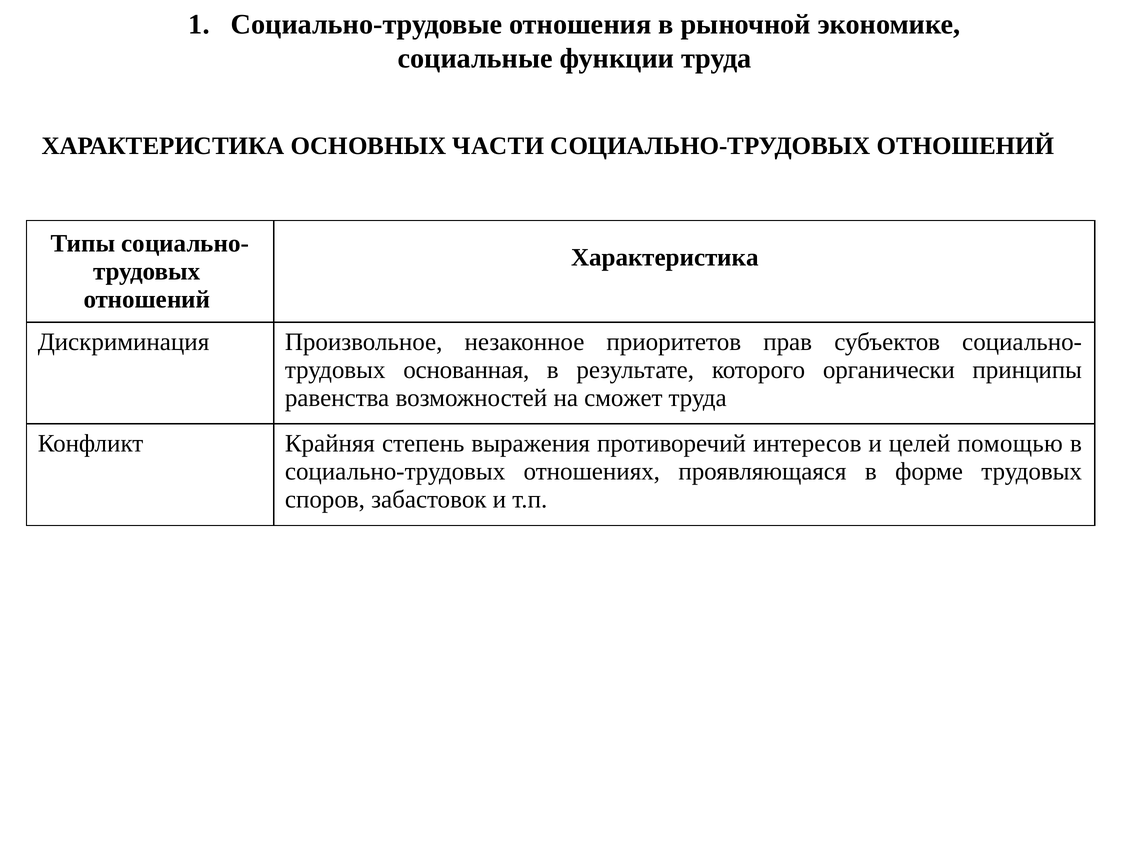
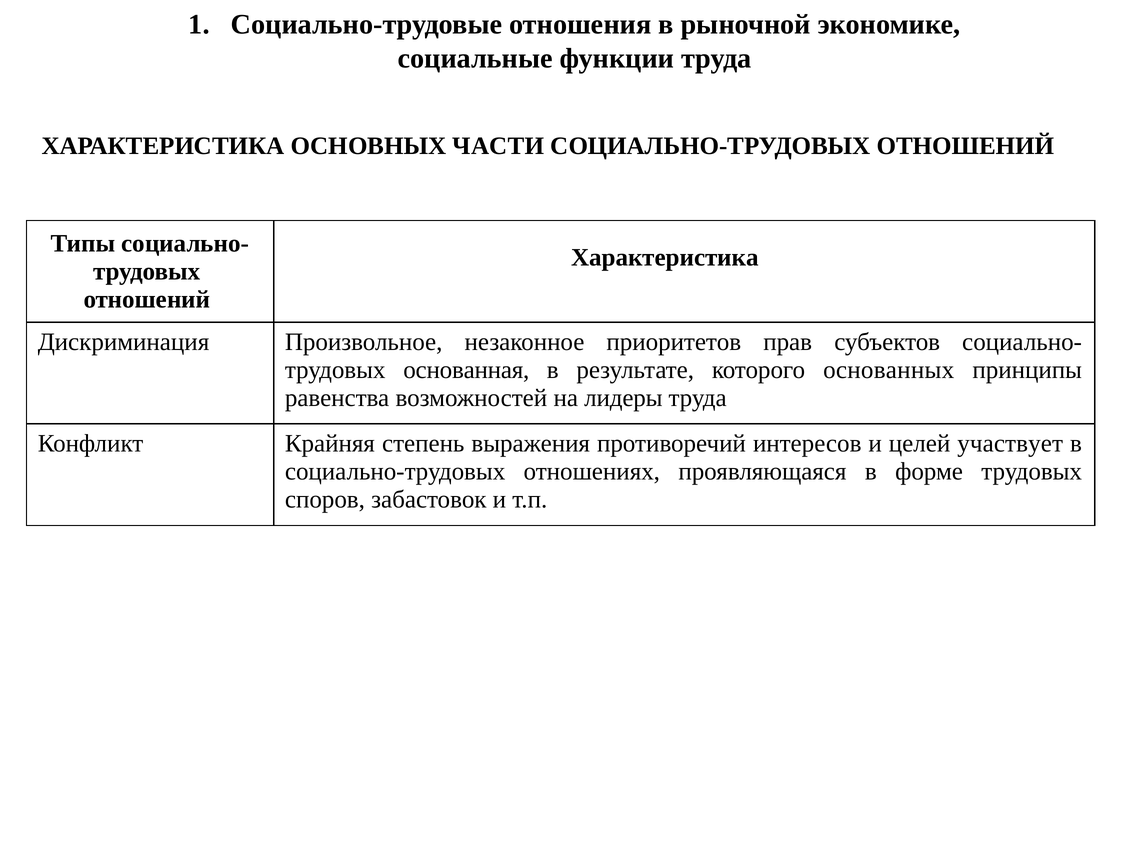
органически: органически -> основанных
сможет: сможет -> лидеры
помощью: помощью -> участвует
